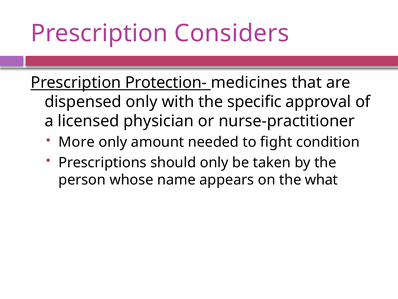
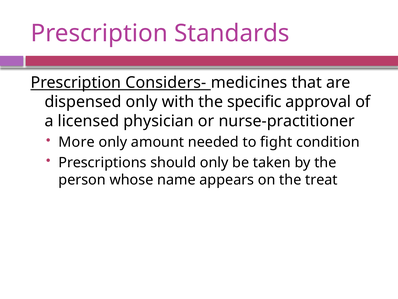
Considers: Considers -> Standards
Protection-: Protection- -> Considers-
what: what -> treat
